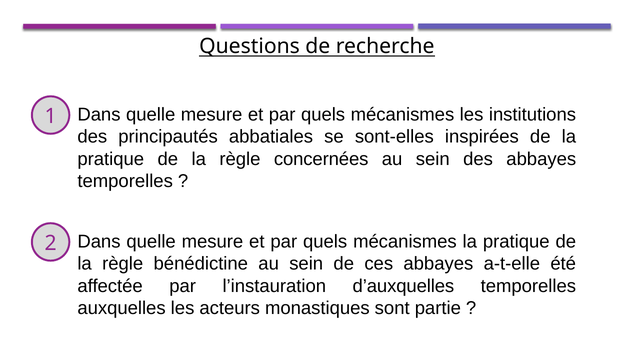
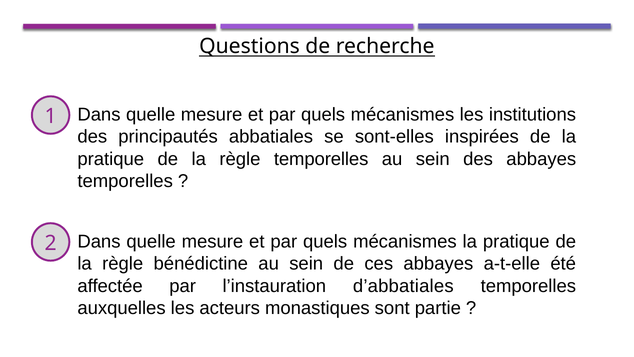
règle concernées: concernées -> temporelles
d’auxquelles: d’auxquelles -> d’abbatiales
